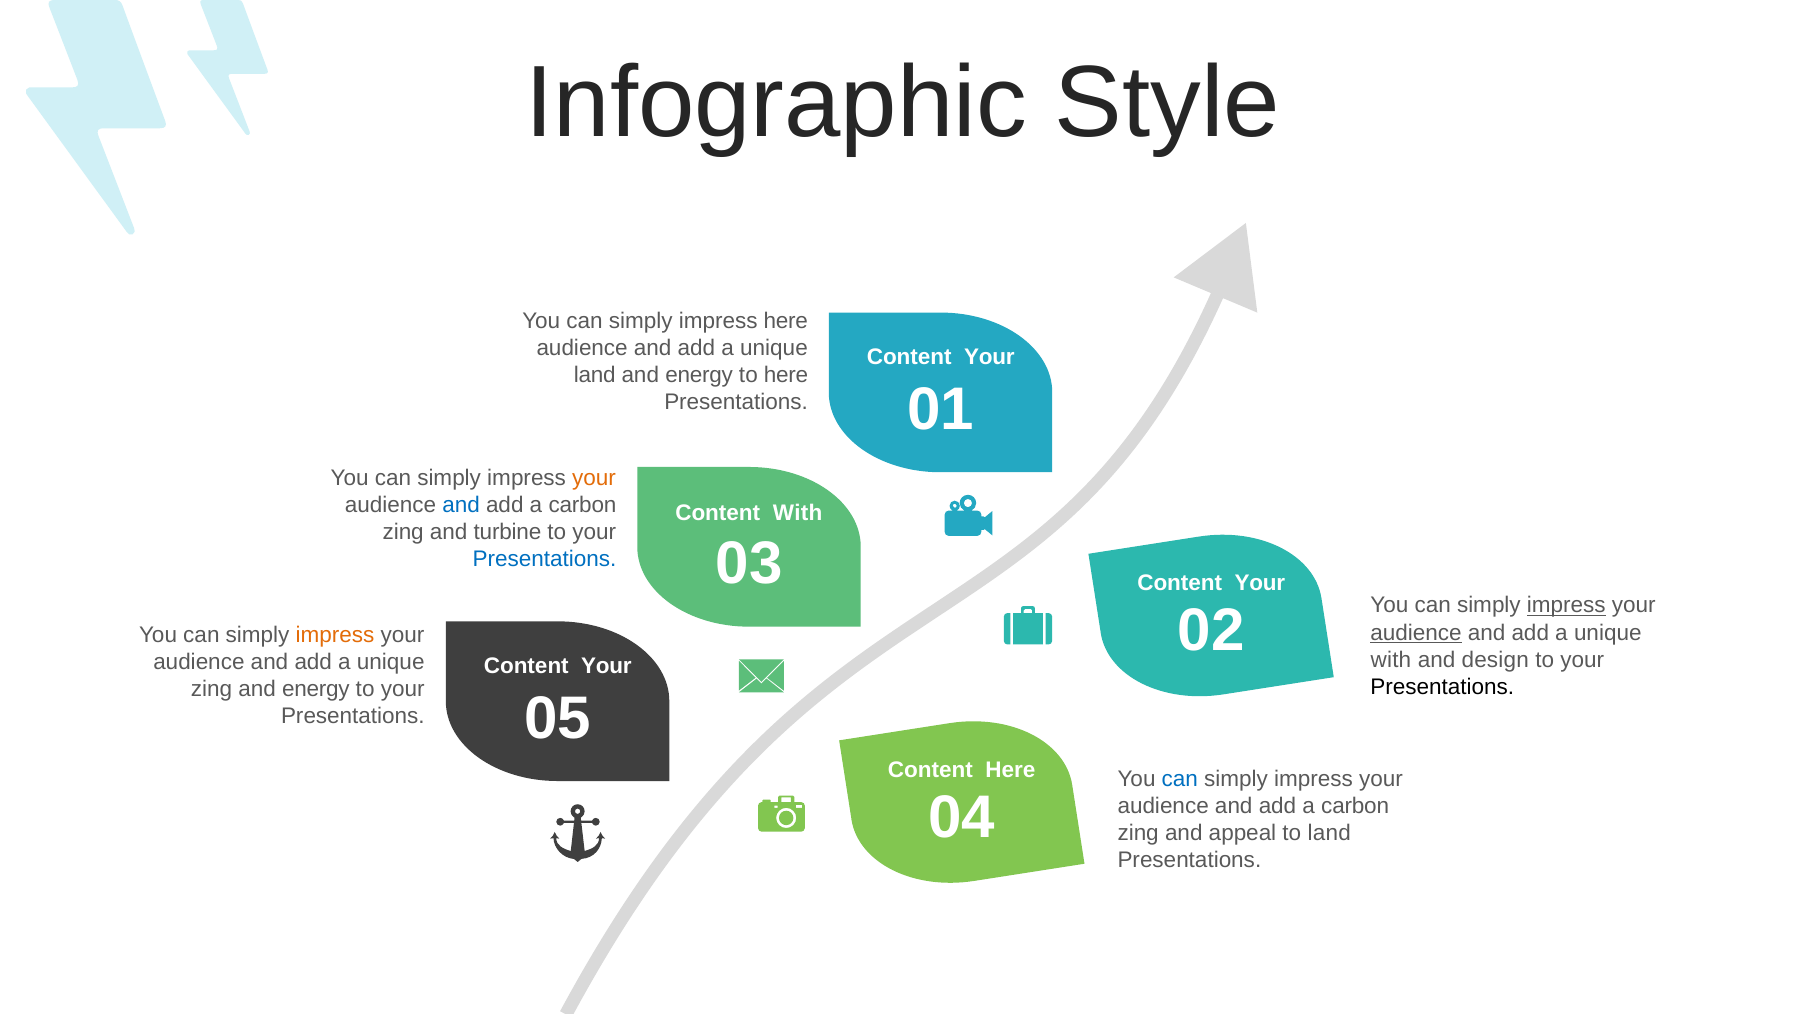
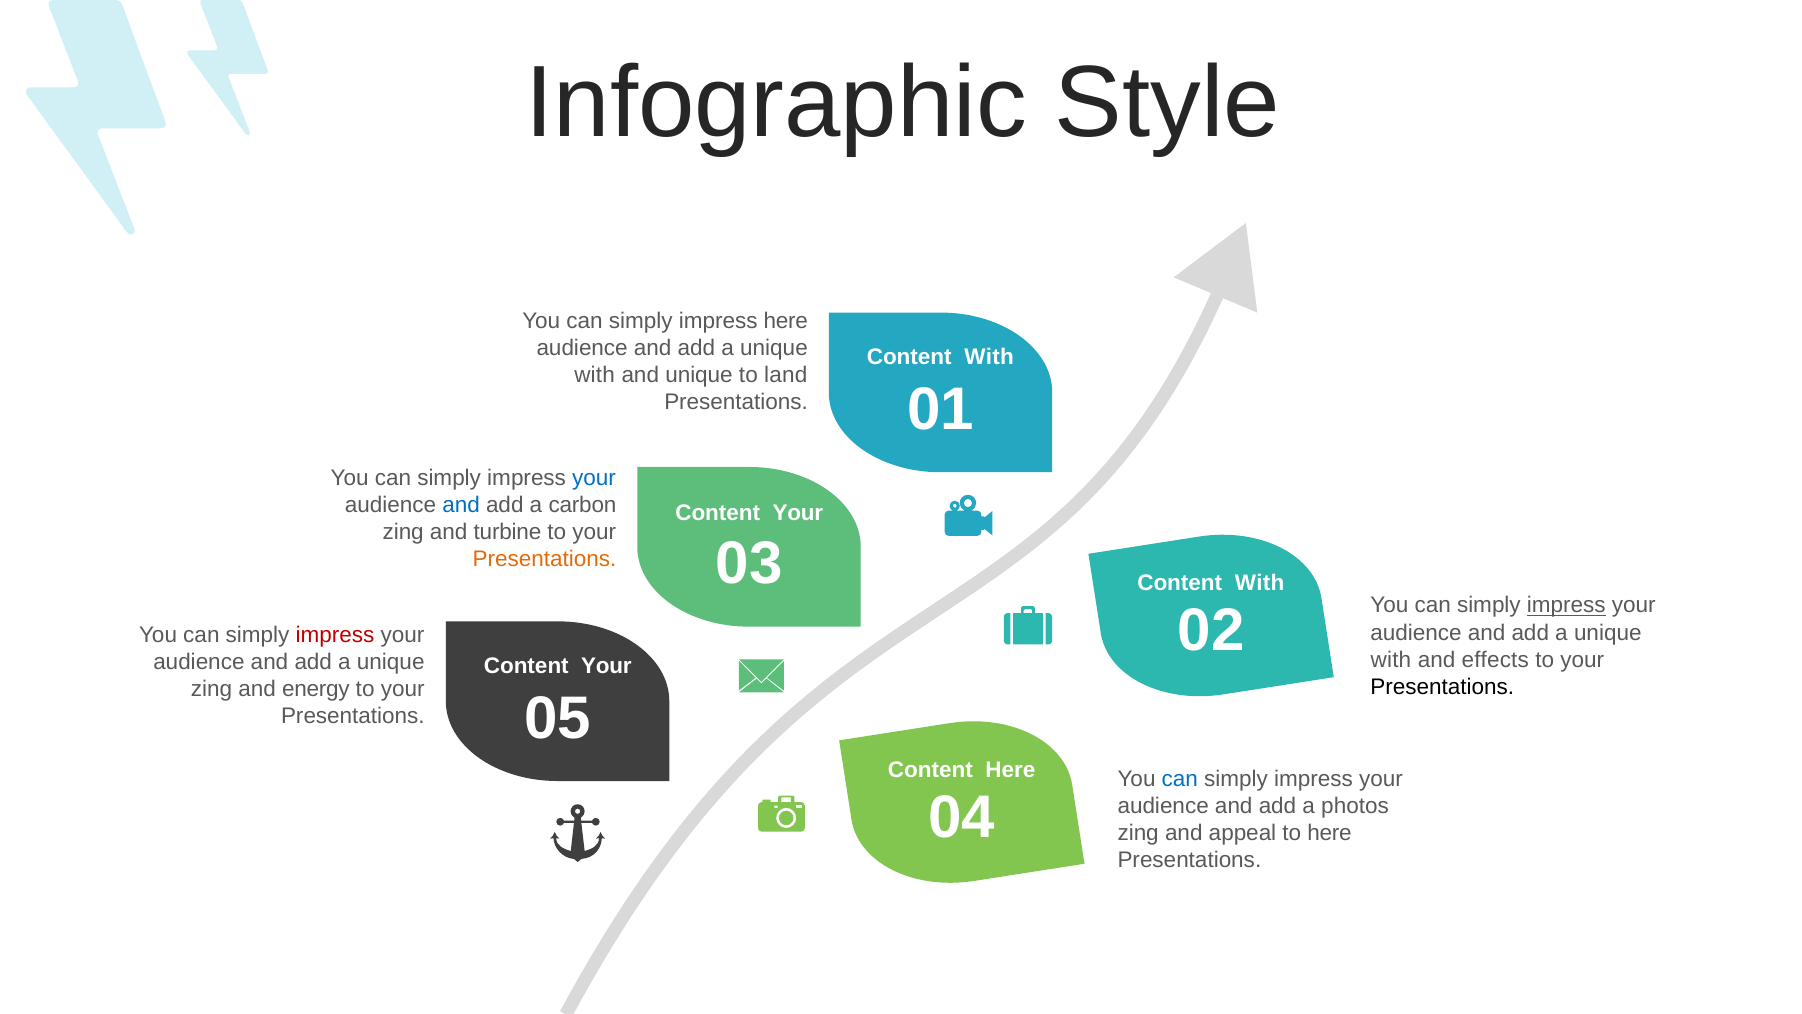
Your at (989, 357): Your -> With
land at (595, 375): land -> with
energy at (699, 375): energy -> unique
to here: here -> land
your at (594, 478) colour: orange -> blue
With at (798, 513): With -> Your
Presentations at (544, 559) colour: blue -> orange
Your at (1260, 583): Your -> With
audience at (1416, 632) underline: present -> none
impress at (335, 634) colour: orange -> red
design: design -> effects
carbon at (1355, 806): carbon -> photos
to land: land -> here
